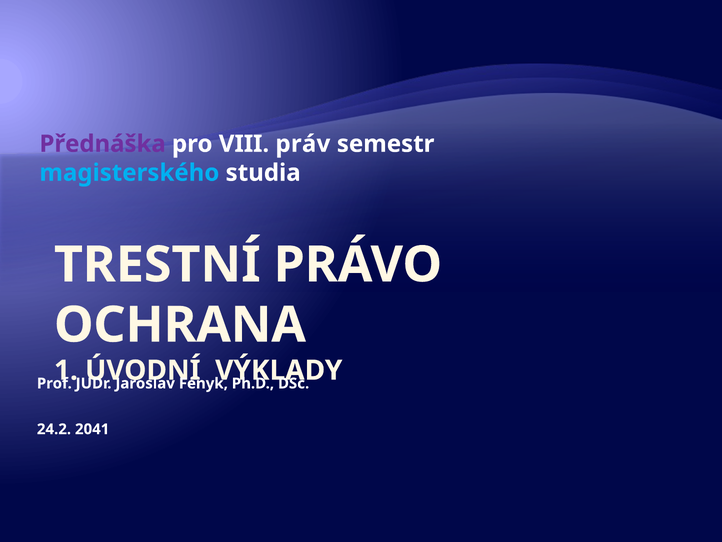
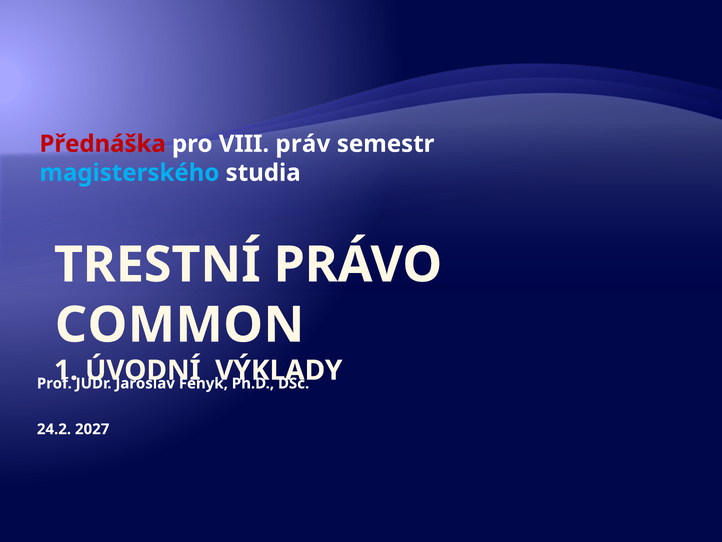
Přednáška colour: purple -> red
OCHRANA: OCHRANA -> COMMON
2041: 2041 -> 2027
